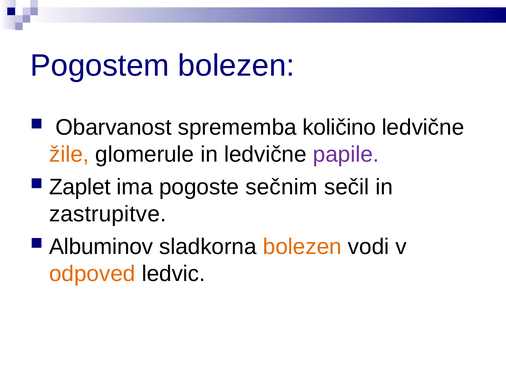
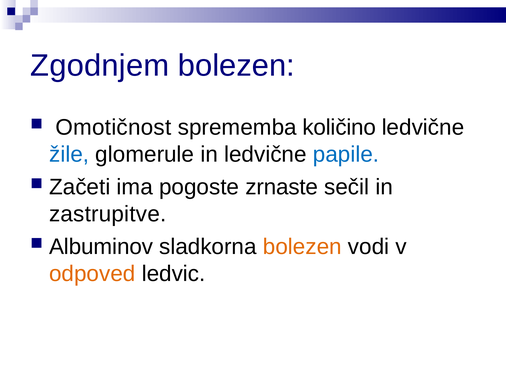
Pogostem: Pogostem -> Zgodnjem
Obarvanost: Obarvanost -> Omotičnost
žile colour: orange -> blue
papile colour: purple -> blue
Zaplet: Zaplet -> Začeti
sečnim: sečnim -> zrnaste
